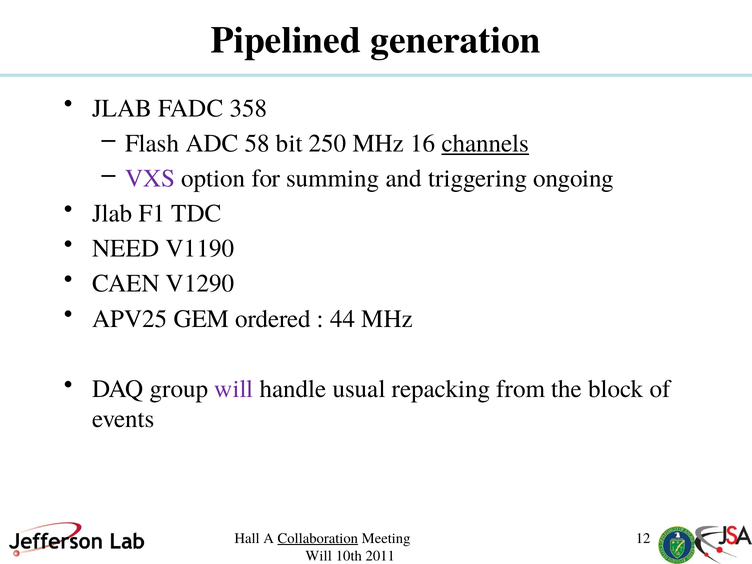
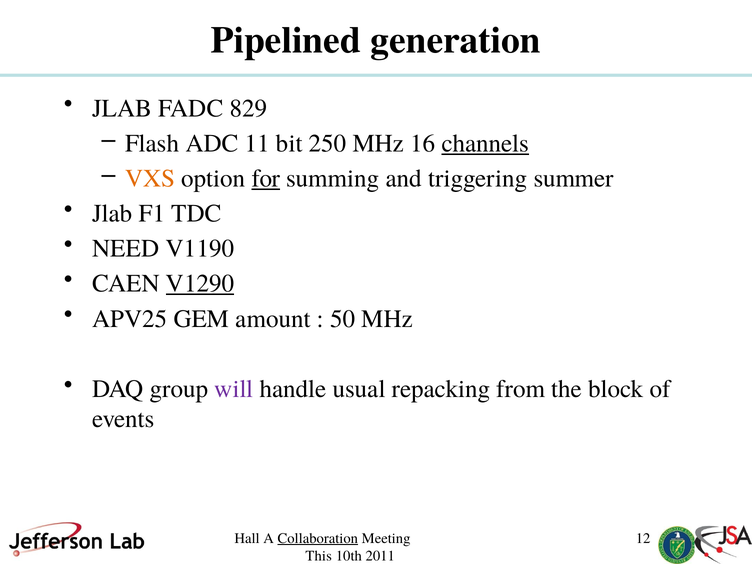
358: 358 -> 829
58: 58 -> 11
VXS colour: purple -> orange
for underline: none -> present
ongoing: ongoing -> summer
V1290 underline: none -> present
ordered: ordered -> amount
44: 44 -> 50
Will at (319, 556): Will -> This
